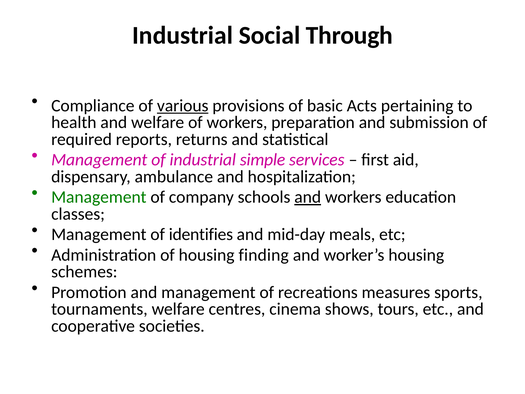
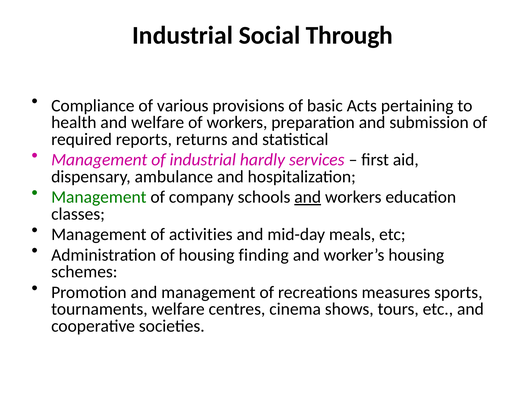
various underline: present -> none
simple: simple -> hardly
identifies: identifies -> activities
